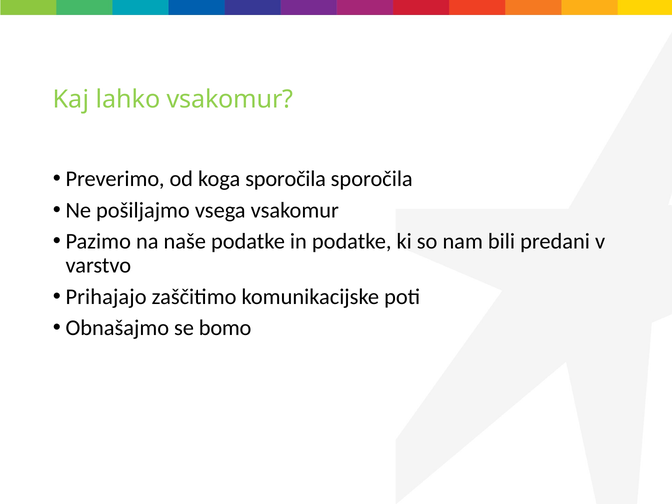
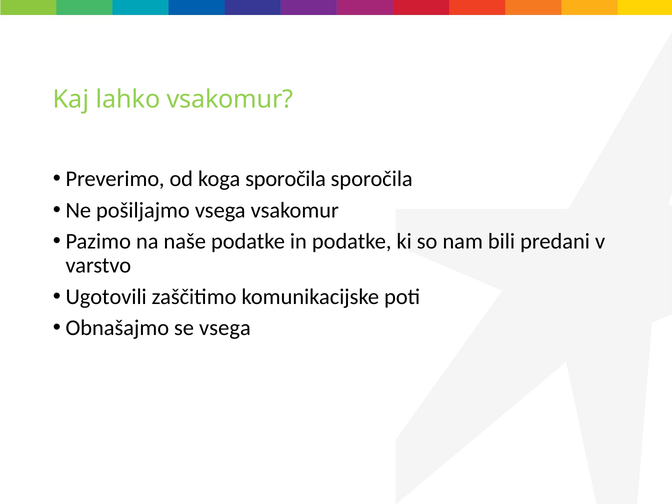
Prihajajo: Prihajajo -> Ugotovili
se bomo: bomo -> vsega
